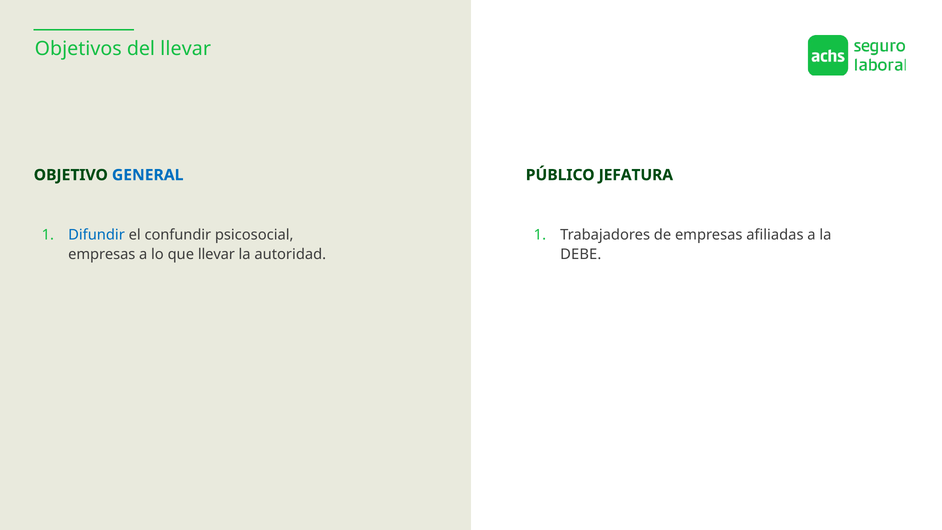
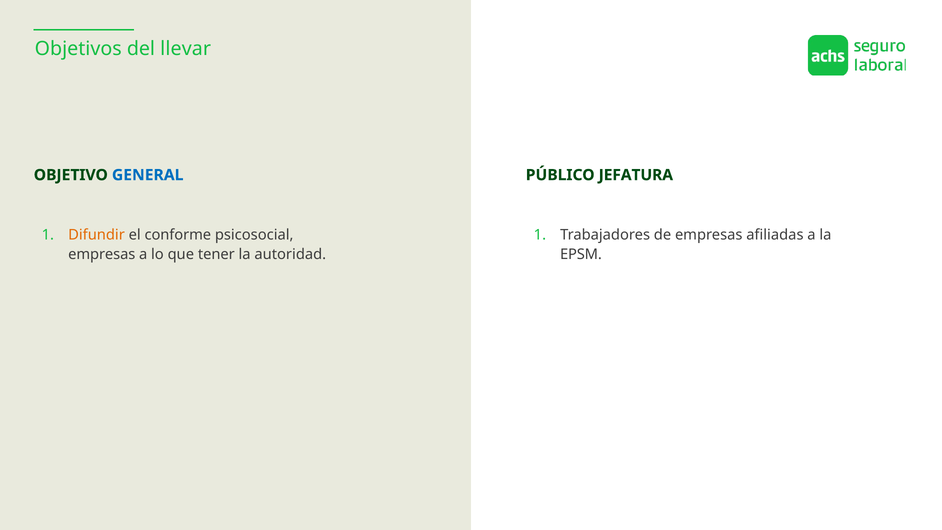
Difundir colour: blue -> orange
confundir: confundir -> conforme
que llevar: llevar -> tener
DEBE: DEBE -> EPSM
